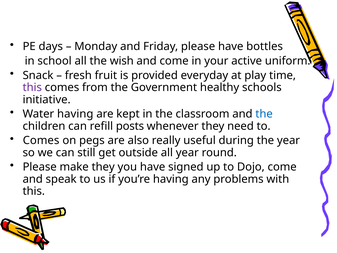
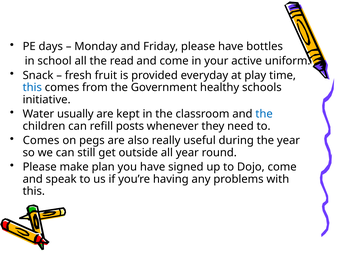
wish: wish -> read
this at (32, 87) colour: purple -> blue
Water having: having -> usually
make they: they -> plan
